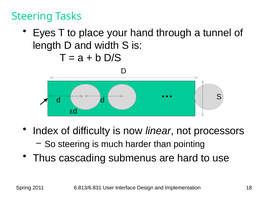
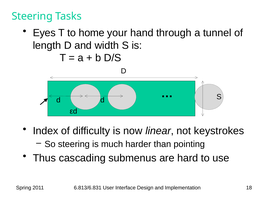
place: place -> home
processors: processors -> keystrokes
